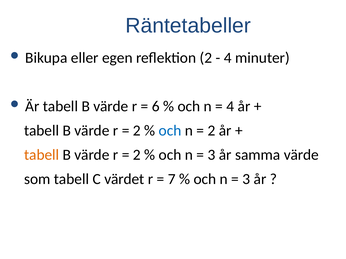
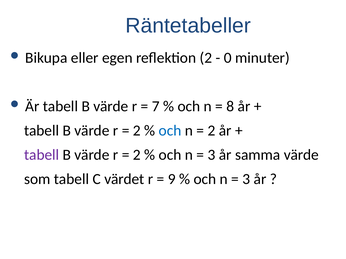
4 at (228, 58): 4 -> 0
6: 6 -> 7
4 at (230, 107): 4 -> 8
tabell at (42, 155) colour: orange -> purple
7: 7 -> 9
